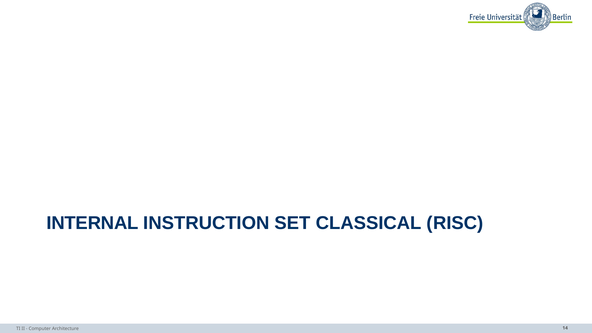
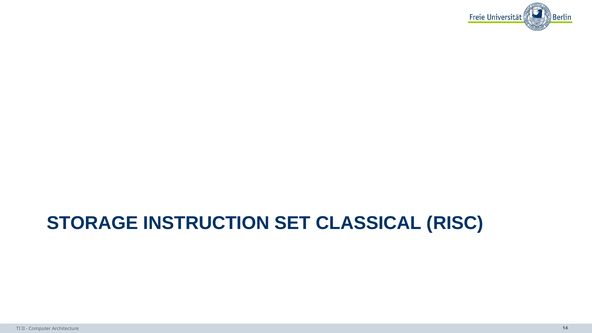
INTERNAL: INTERNAL -> STORAGE
